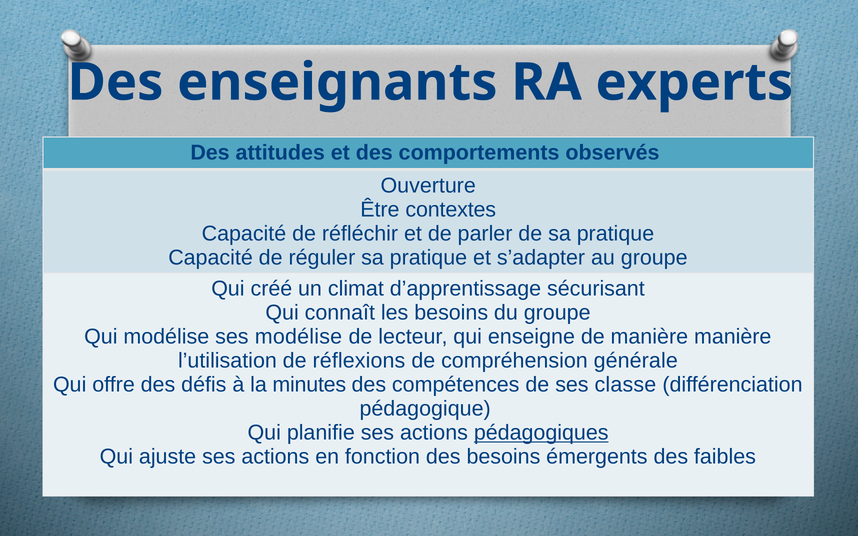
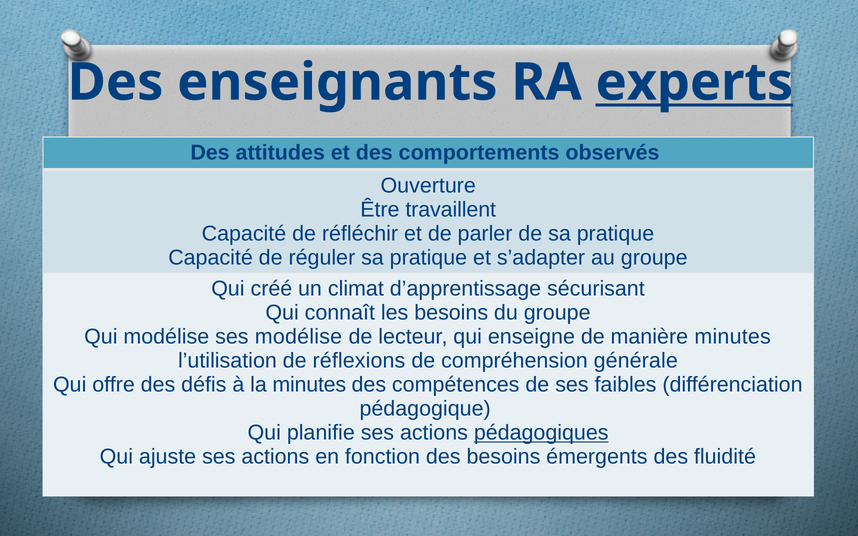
experts underline: none -> present
contextes: contextes -> travaillent
manière manière: manière -> minutes
classe: classe -> faibles
faibles: faibles -> fluidité
